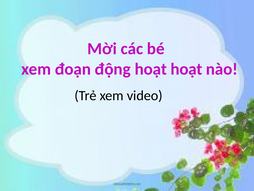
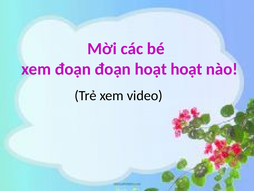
đoạn động: động -> đoạn
